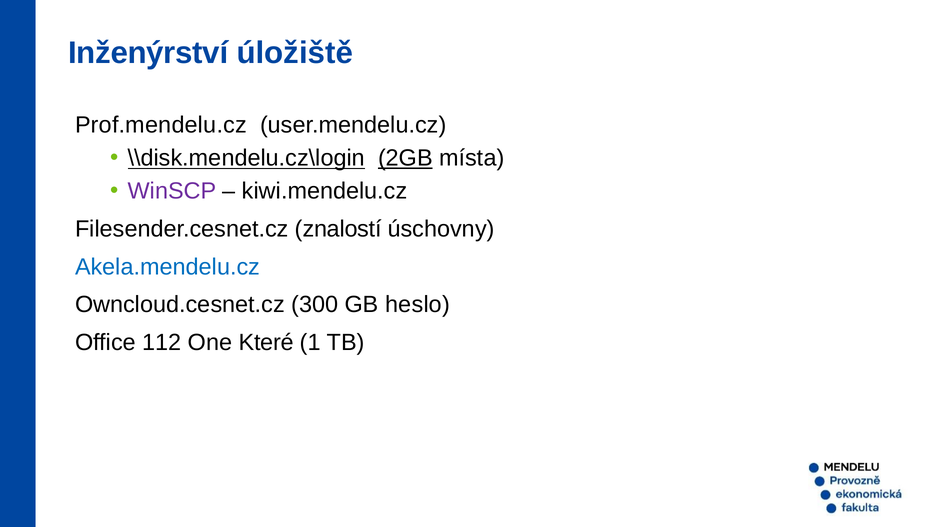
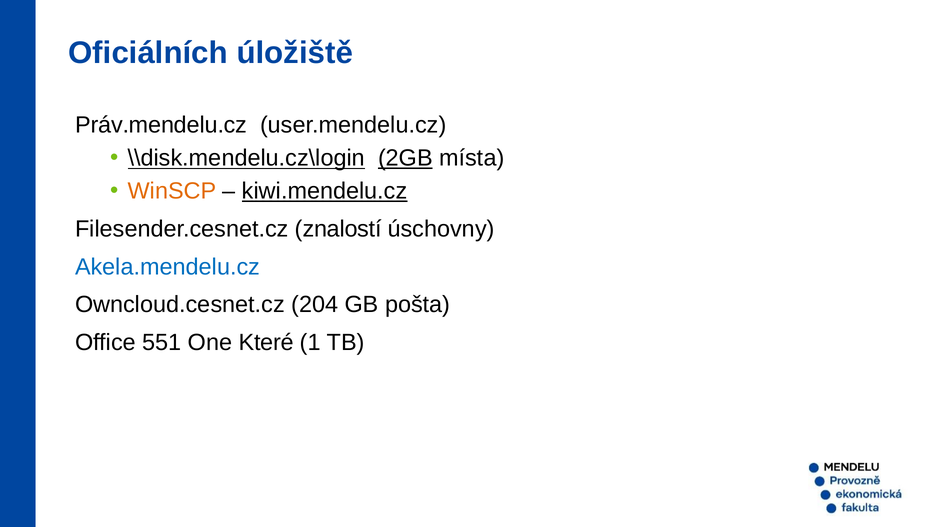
Inženýrství: Inženýrství -> Oficiálních
Prof.mendelu.cz: Prof.mendelu.cz -> Práv.mendelu.cz
WinSCP colour: purple -> orange
kiwi.mendelu.cz underline: none -> present
300: 300 -> 204
heslo: heslo -> pošta
112: 112 -> 551
